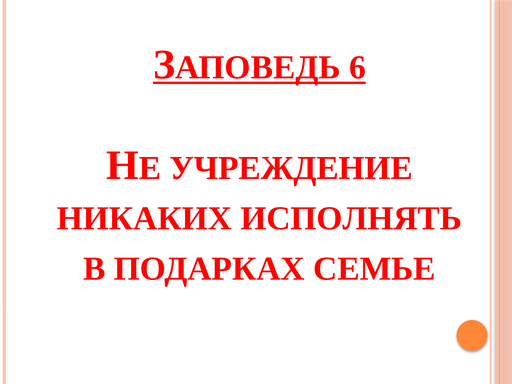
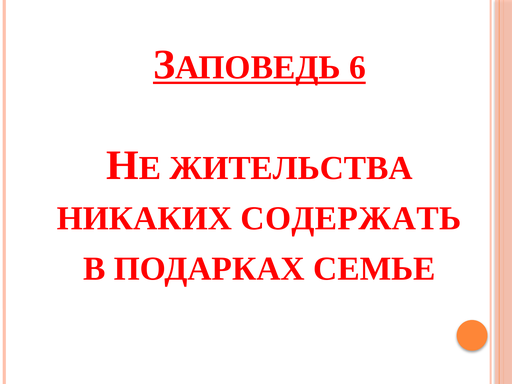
УЧРЕЖДЕНИЕ: УЧРЕЖДЕНИЕ -> ЖИТЕЛЬСТВА
ИСПОЛНЯТЬ: ИСПОЛНЯТЬ -> СОДЕРЖАТЬ
